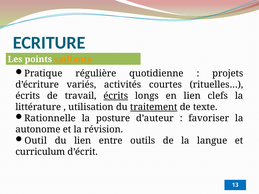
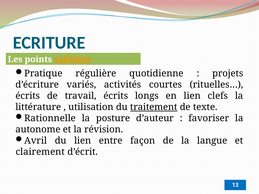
écrits at (116, 96) underline: present -> none
Outil: Outil -> Avril
outils: outils -> façon
curriculum: curriculum -> clairement
